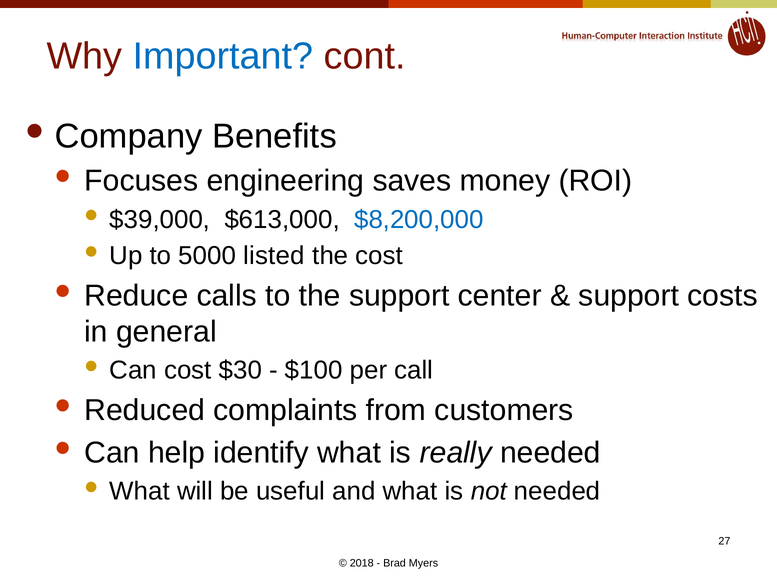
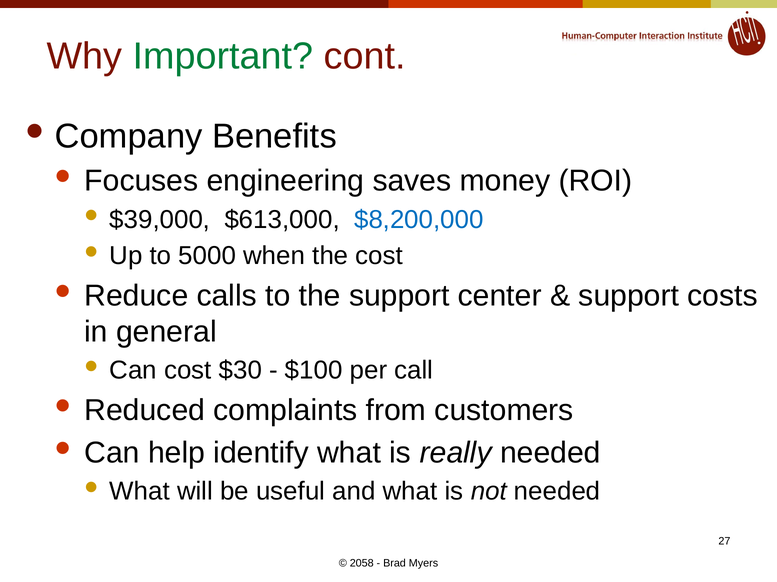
Important colour: blue -> green
listed: listed -> when
2018: 2018 -> 2058
